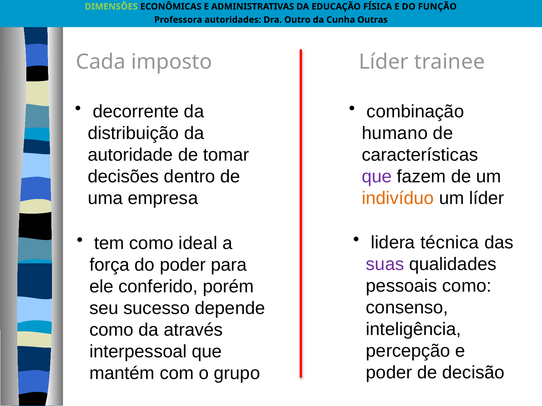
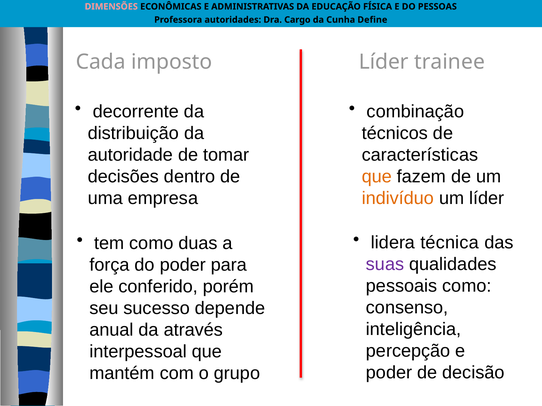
DIMENSÕES colour: light green -> pink
FUNÇÃO: FUNÇÃO -> PESSOAS
Outro: Outro -> Cargo
Outras: Outras -> Define
humano: humano -> técnicos
que at (377, 177) colour: purple -> orange
ideal: ideal -> duas
como at (112, 330): como -> anual
